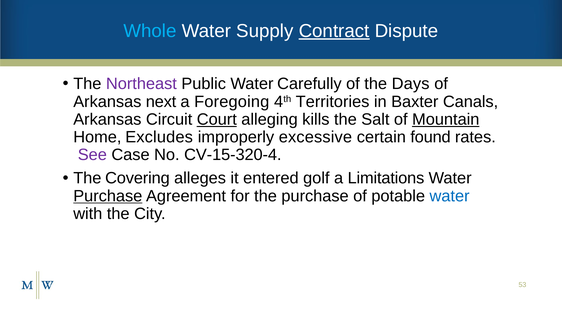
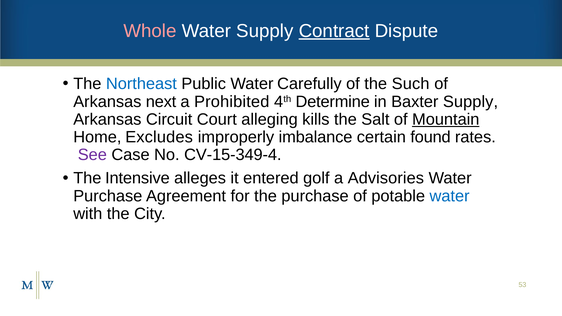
Whole colour: light blue -> pink
Northeast colour: purple -> blue
Days: Days -> Such
Foregoing: Foregoing -> Prohibited
Territories: Territories -> Determine
Baxter Canals: Canals -> Supply
Court underline: present -> none
excessive: excessive -> imbalance
CV-15-320-4: CV-15-320-4 -> CV-15-349-4
Covering: Covering -> Intensive
Limitations: Limitations -> Advisories
Purchase at (108, 196) underline: present -> none
